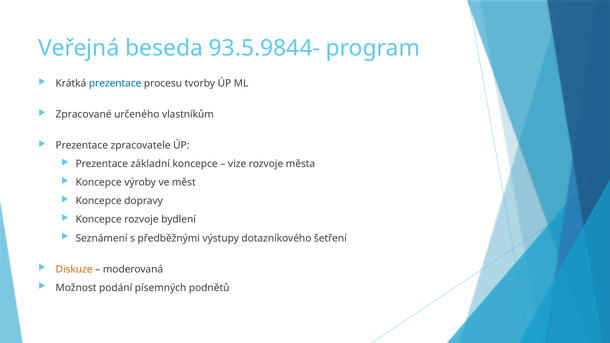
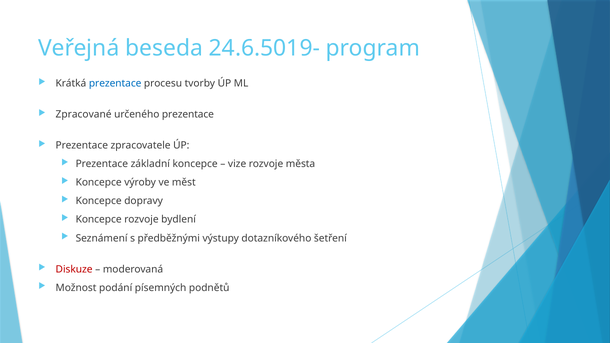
93.5.9844-: 93.5.9844- -> 24.6.5019-
určeného vlastníkům: vlastníkům -> prezentace
Diskuze colour: orange -> red
